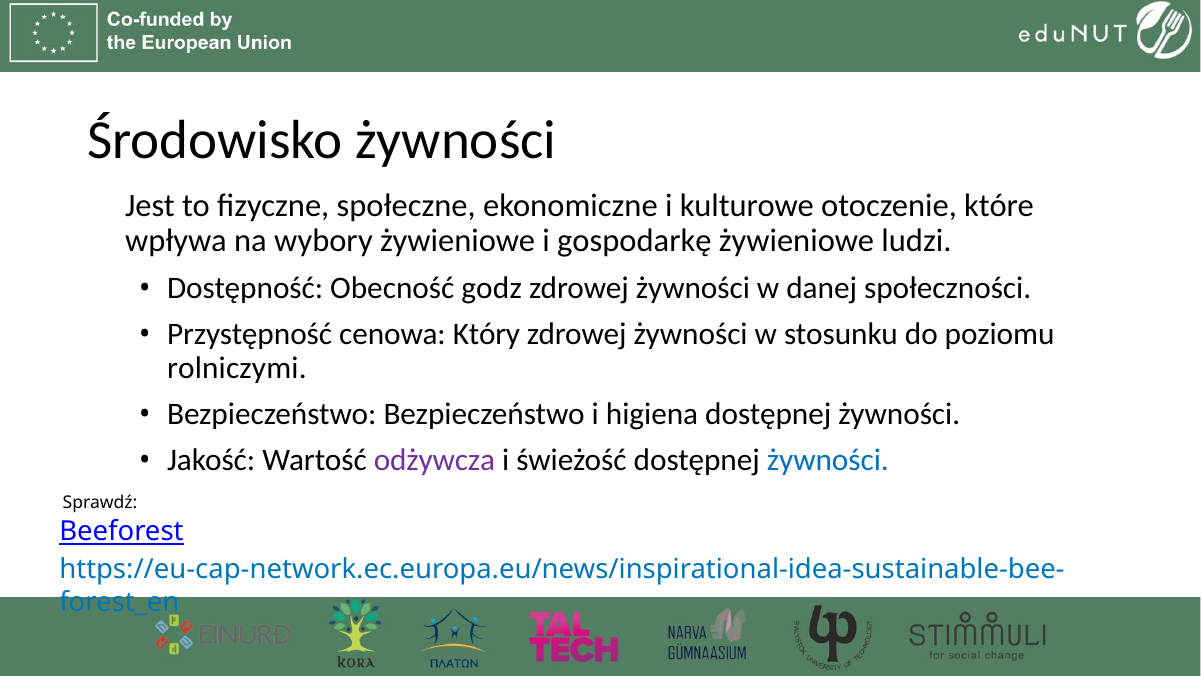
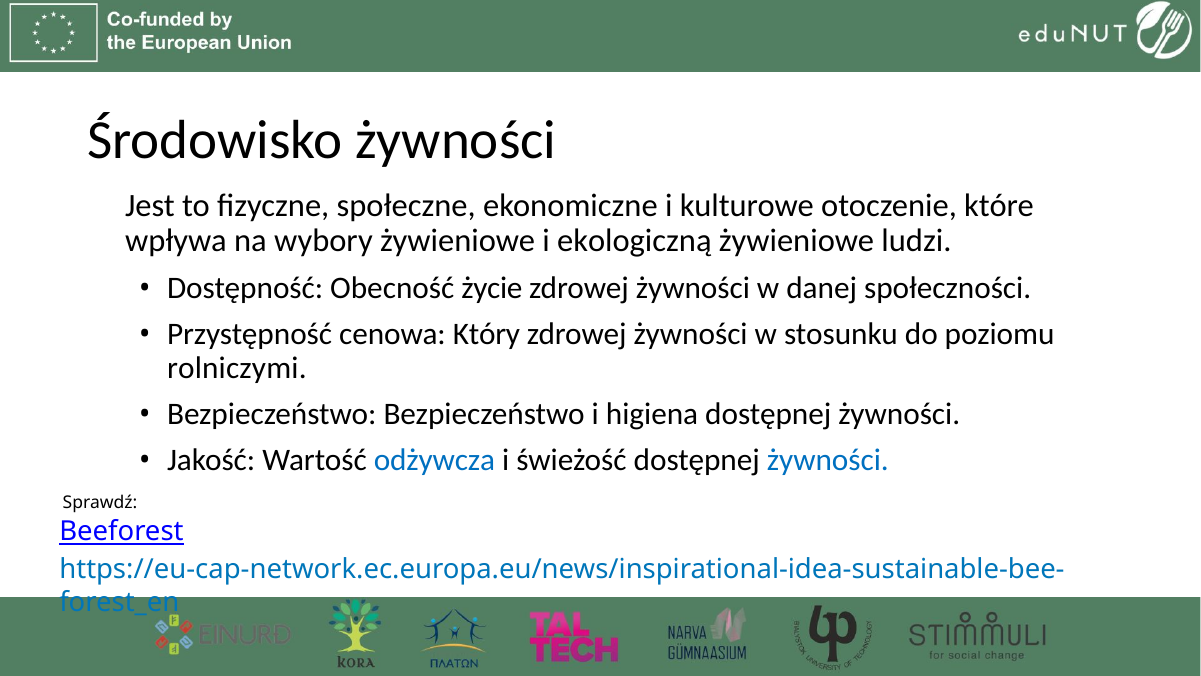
gospodarkę: gospodarkę -> ekologiczną
godz: godz -> życie
odżywcza colour: purple -> blue
